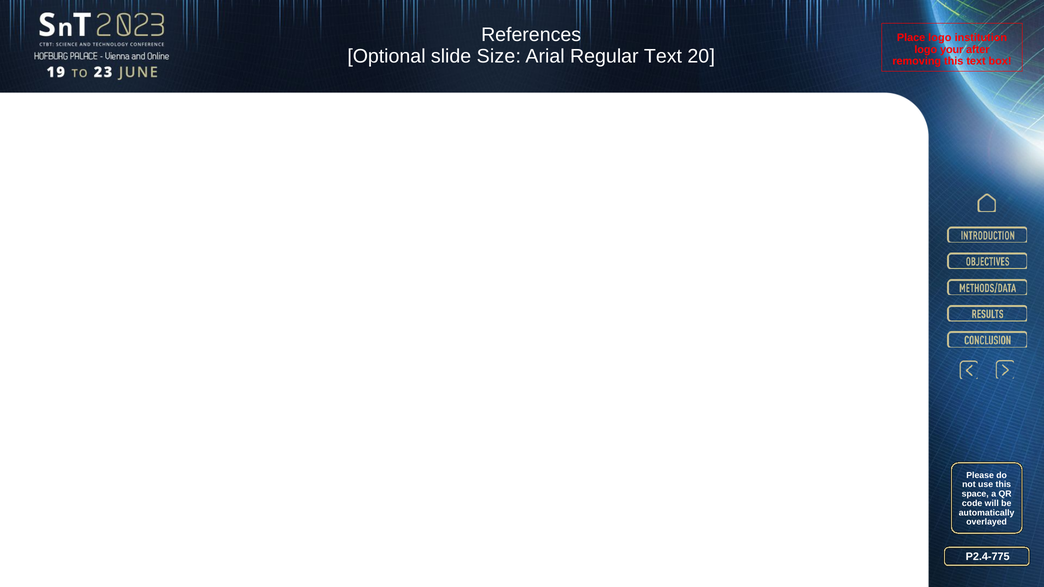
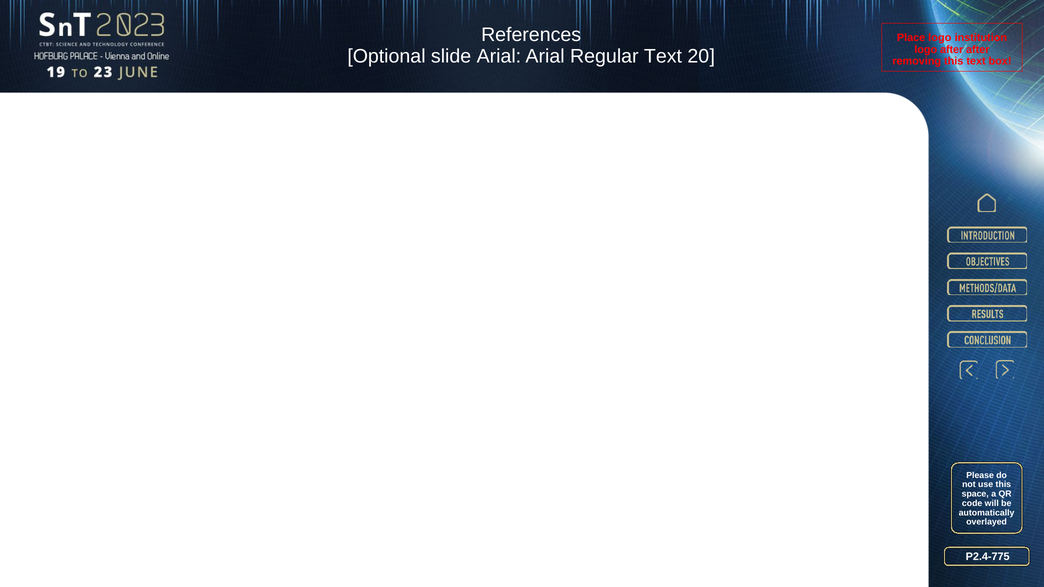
logo your: your -> after
slide Size: Size -> Arial
